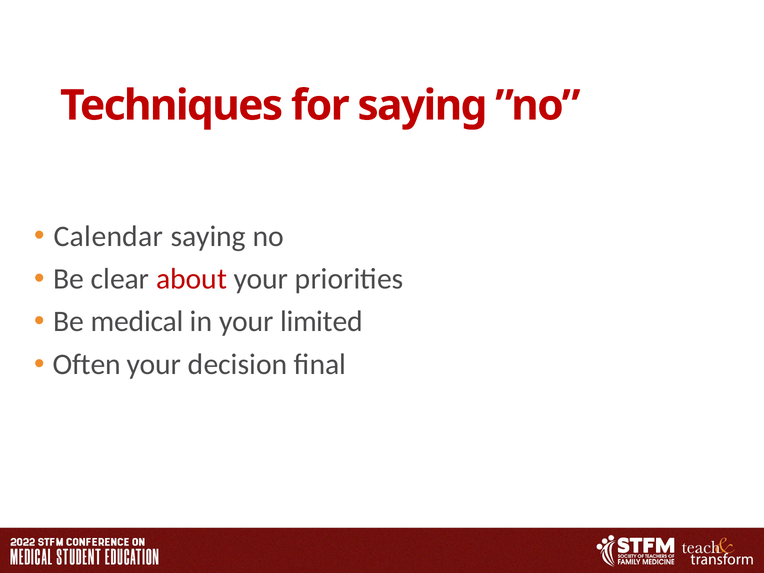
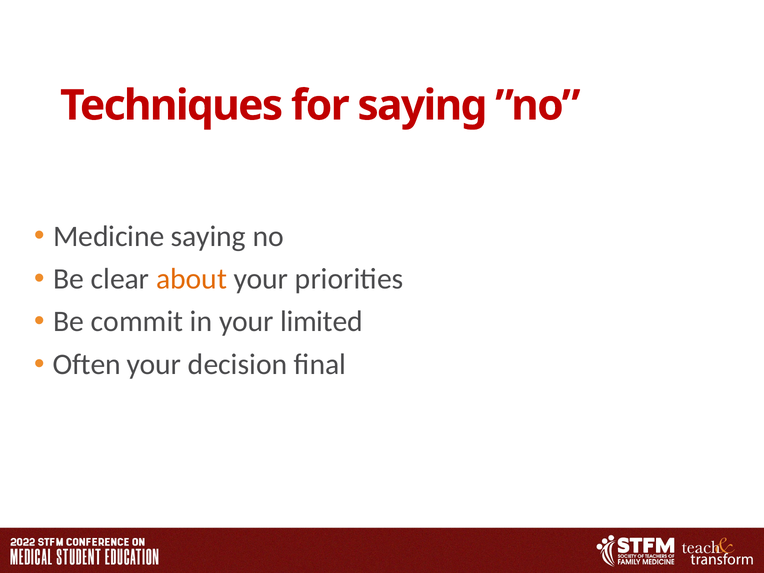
Calendar: Calendar -> Medicine
about colour: red -> orange
medical: medical -> commit
